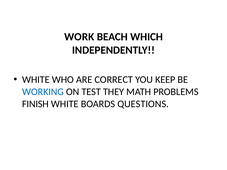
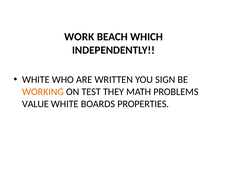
CORRECT: CORRECT -> WRITTEN
KEEP: KEEP -> SIGN
WORKING colour: blue -> orange
FINISH: FINISH -> VALUE
QUESTIONS: QUESTIONS -> PROPERTIES
